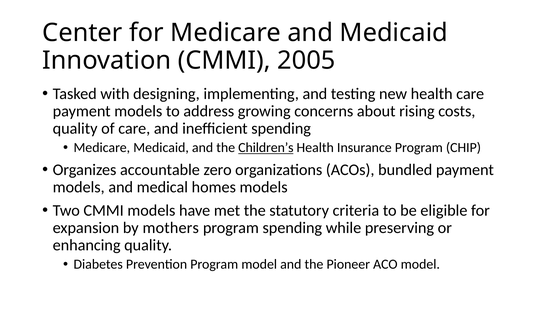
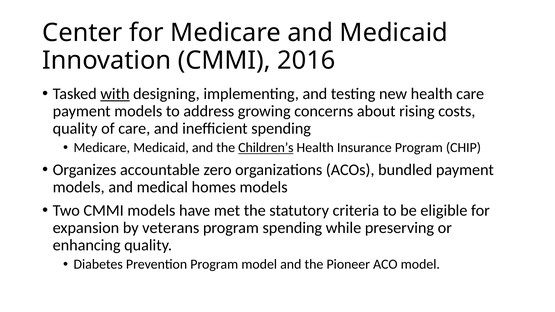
2005: 2005 -> 2016
with underline: none -> present
mothers: mothers -> veterans
